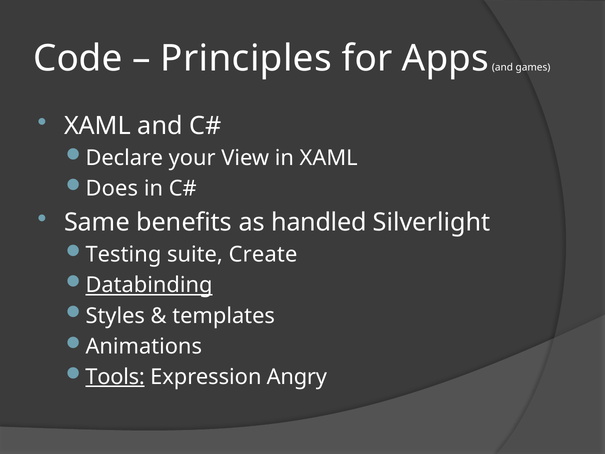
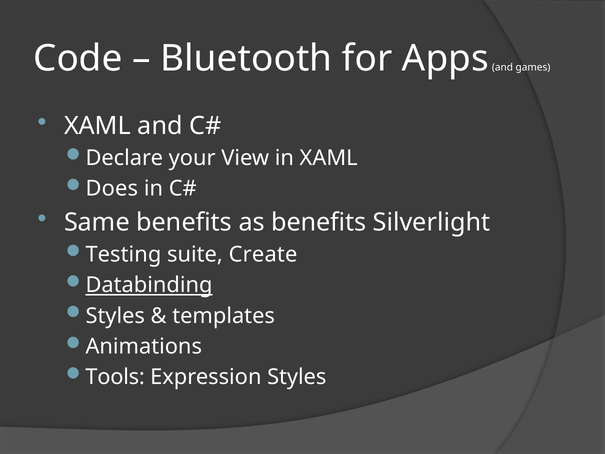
Principles: Principles -> Bluetooth
as handled: handled -> benefits
Tools underline: present -> none
Expression Angry: Angry -> Styles
